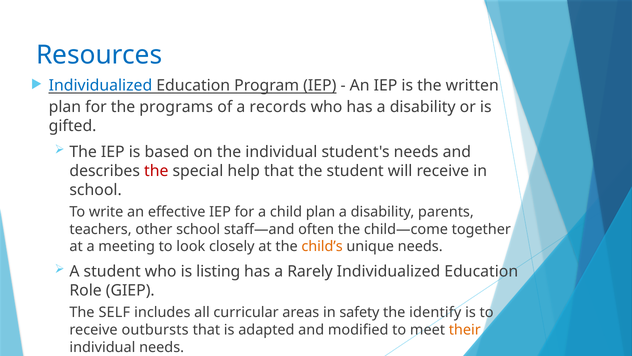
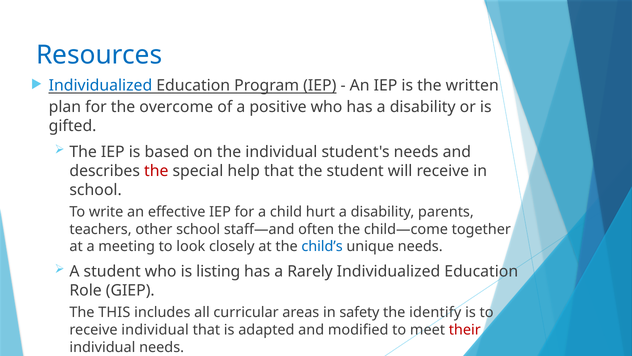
programs: programs -> overcome
records: records -> positive
child plan: plan -> hurt
child’s colour: orange -> blue
SELF: SELF -> THIS
receive outbursts: outbursts -> individual
their colour: orange -> red
